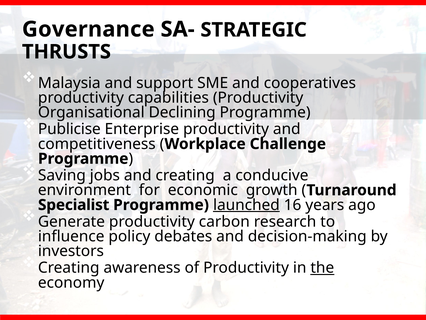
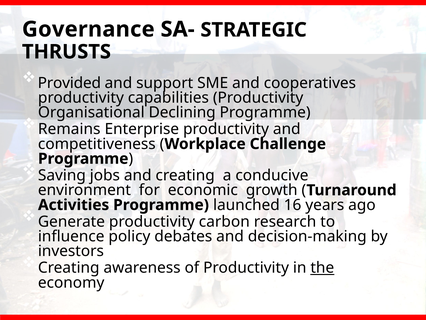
Malaysia: Malaysia -> Provided
Publicise: Publicise -> Remains
Specialist: Specialist -> Activities
launched underline: present -> none
